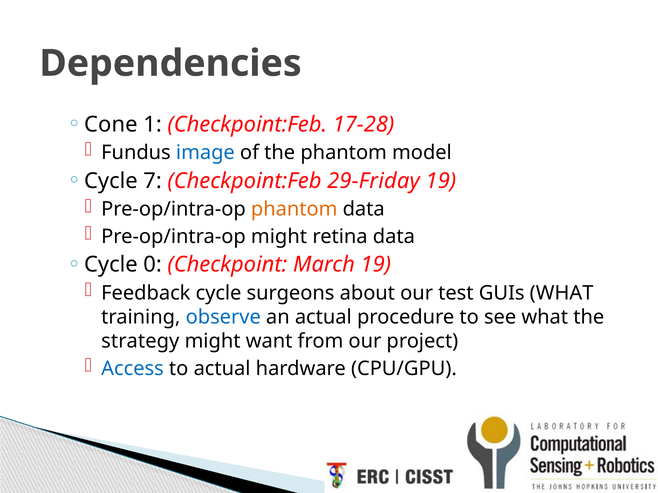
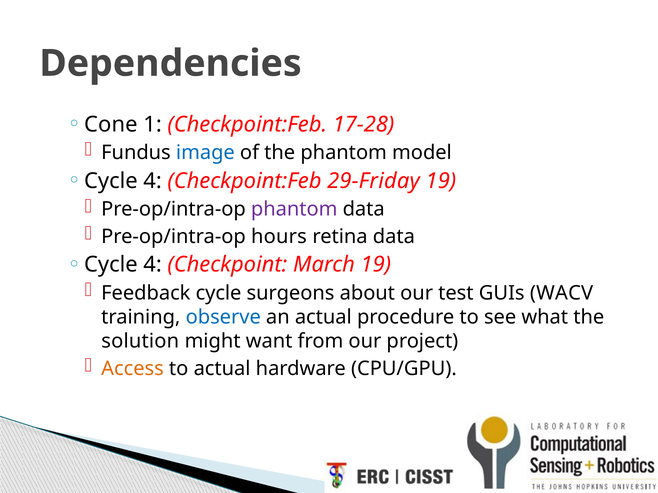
7 at (153, 181): 7 -> 4
phantom at (294, 209) colour: orange -> purple
Pre-op/intra-op might: might -> hours
0 at (153, 265): 0 -> 4
GUIs WHAT: WHAT -> WACV
strategy: strategy -> solution
Access colour: blue -> orange
